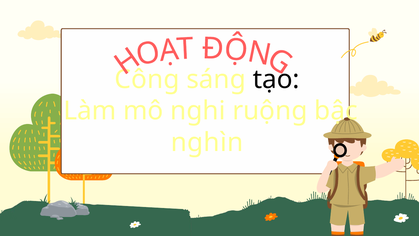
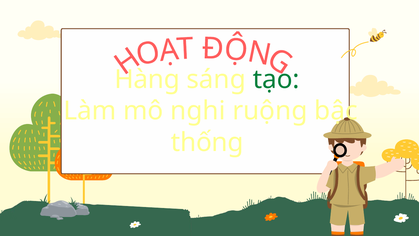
Công: Công -> Hàng
tạo colour: black -> green
nghìn: nghìn -> thống
